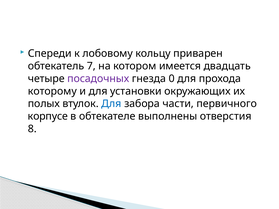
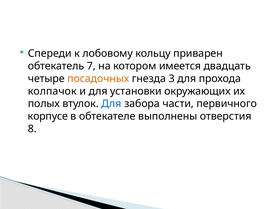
посадочных colour: purple -> orange
0: 0 -> 3
которому: которому -> колпачок
